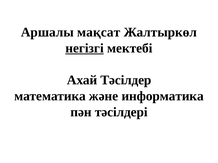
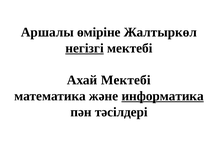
мақсат: мақсат -> өміріне
Ахай Тәсілдер: Тәсілдер -> Мектебі
информатика underline: none -> present
